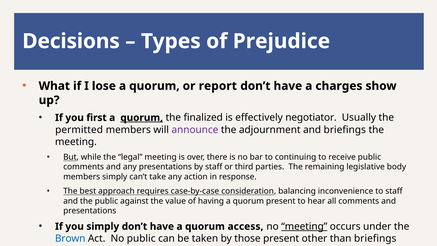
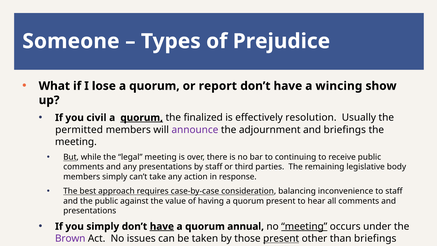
Decisions: Decisions -> Someone
charges: charges -> wincing
first: first -> civil
negotiator: negotiator -> resolution
have at (162, 226) underline: none -> present
access: access -> annual
Brown colour: blue -> purple
No public: public -> issues
present at (281, 238) underline: none -> present
